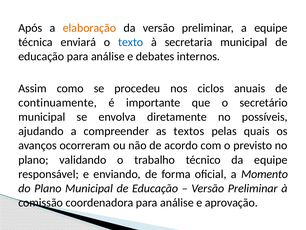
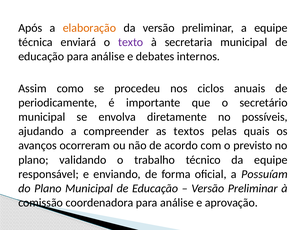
texto colour: blue -> purple
continuamente: continuamente -> periodicamente
Momento: Momento -> Possuíam
